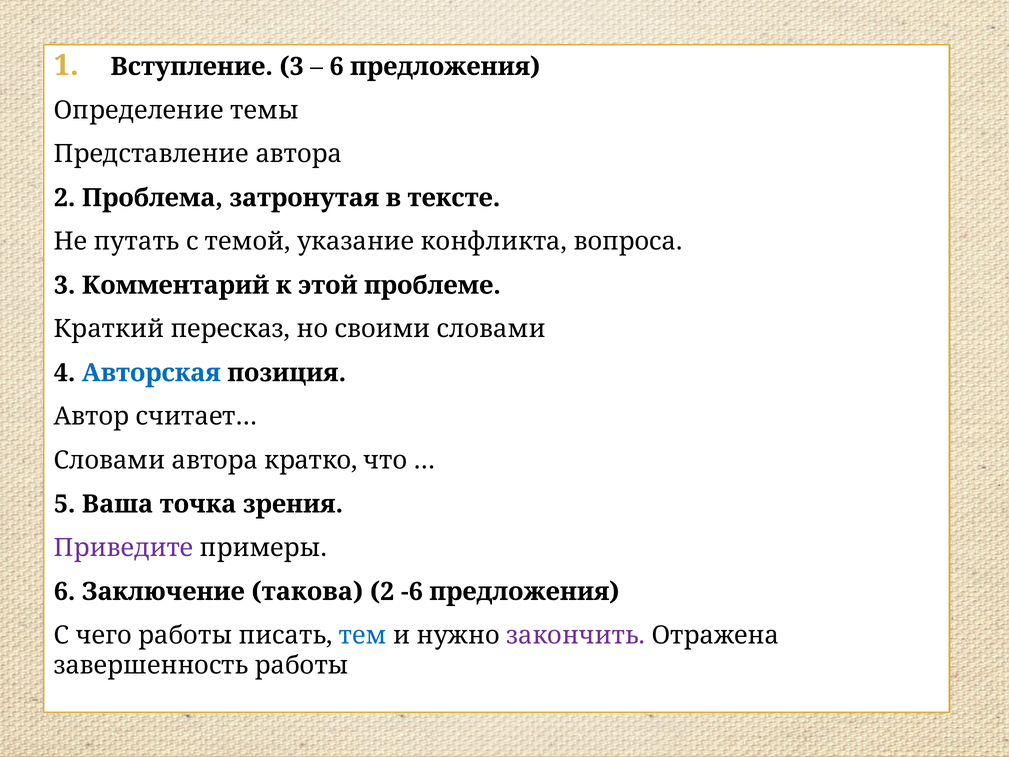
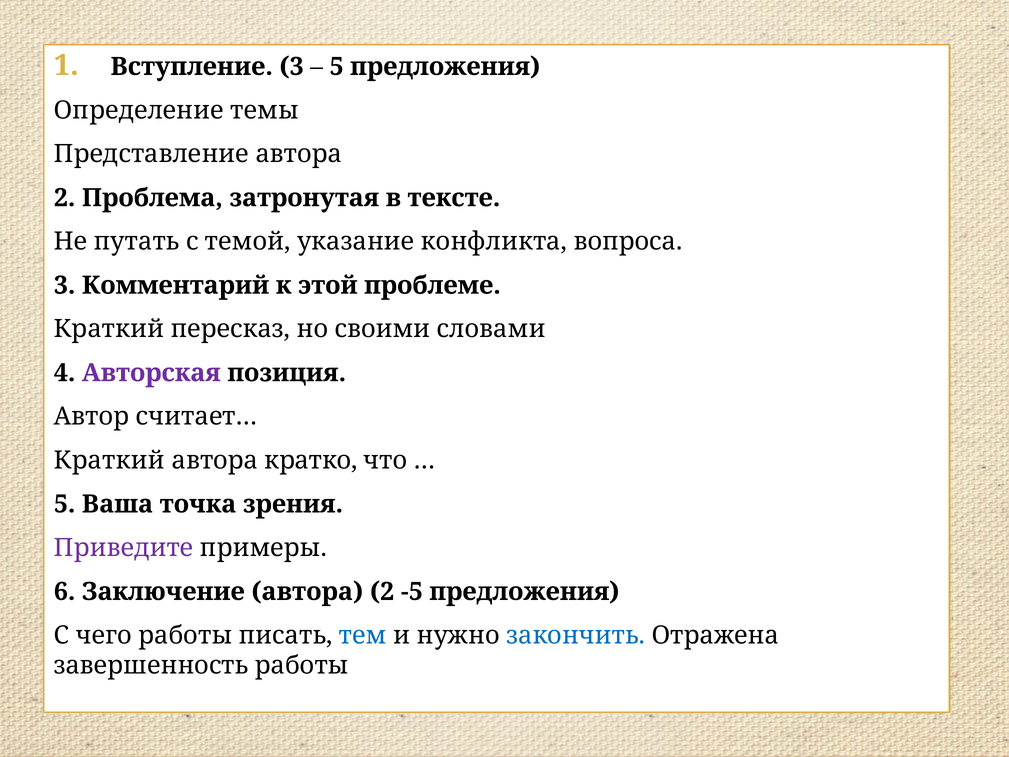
6 at (337, 67): 6 -> 5
Авторская colour: blue -> purple
Словами at (109, 460): Словами -> Краткий
Заключение такова: такова -> автора
-6: -6 -> -5
закончить colour: purple -> blue
